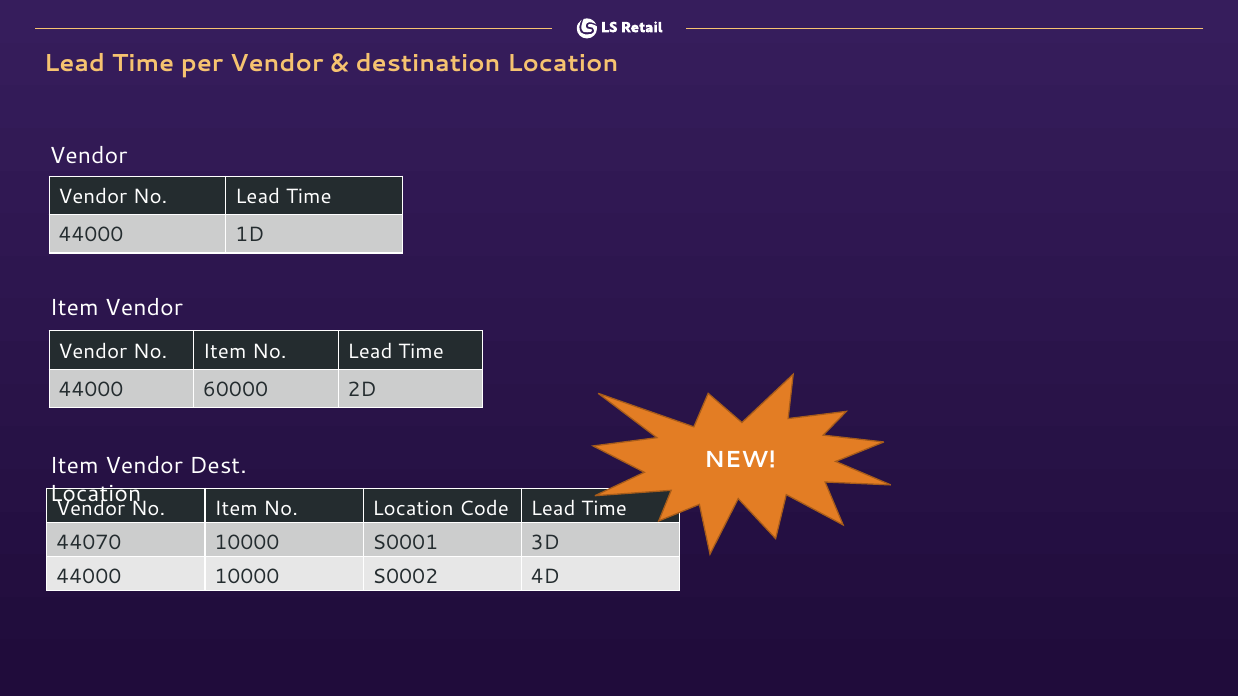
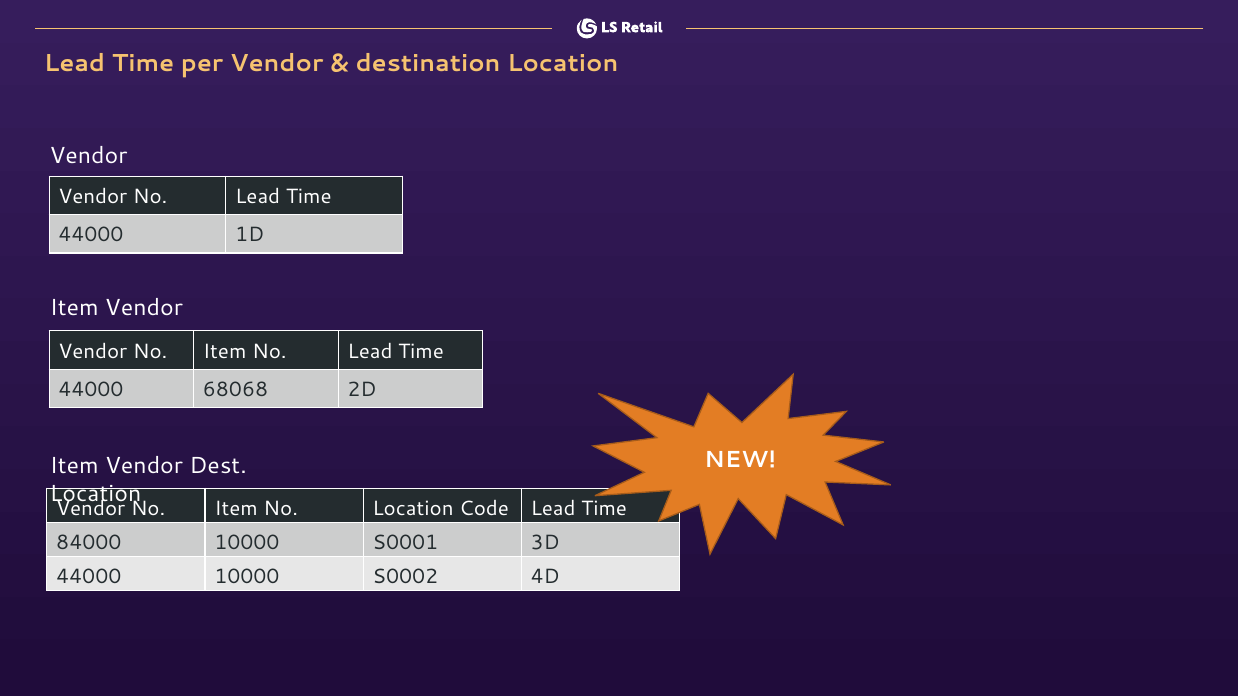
60000: 60000 -> 68068
44070: 44070 -> 84000
